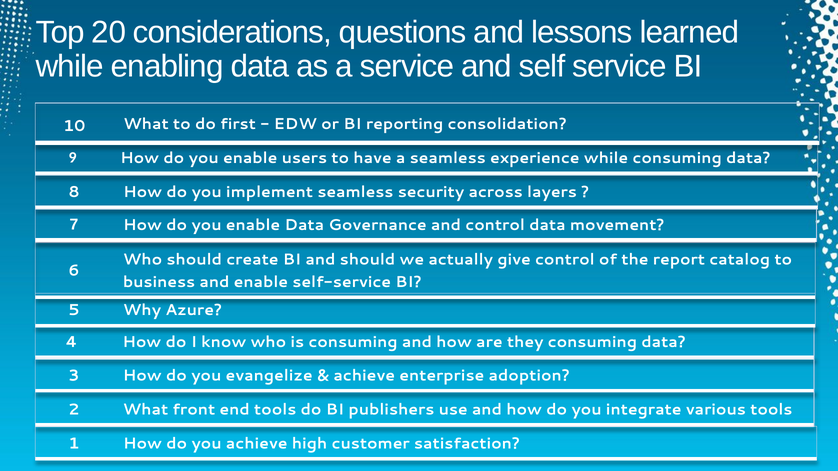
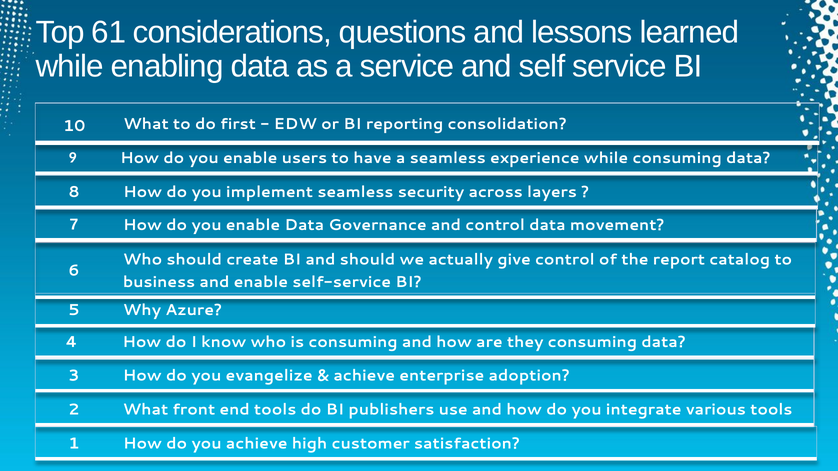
20: 20 -> 61
